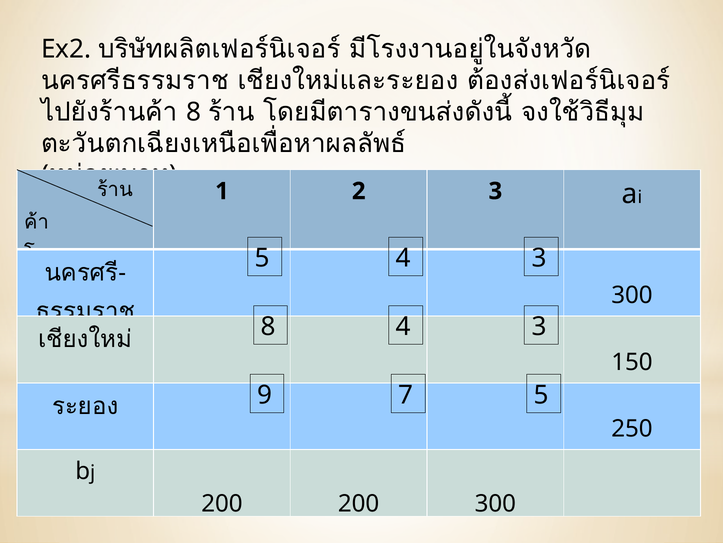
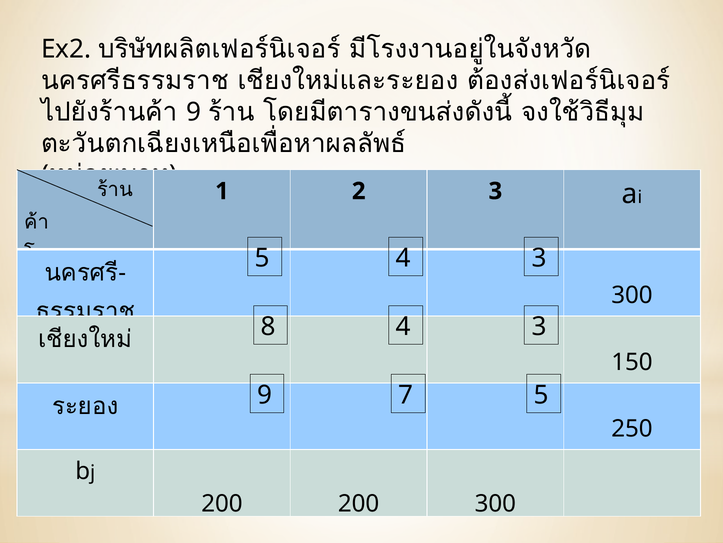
8 at (194, 112): 8 -> 9
